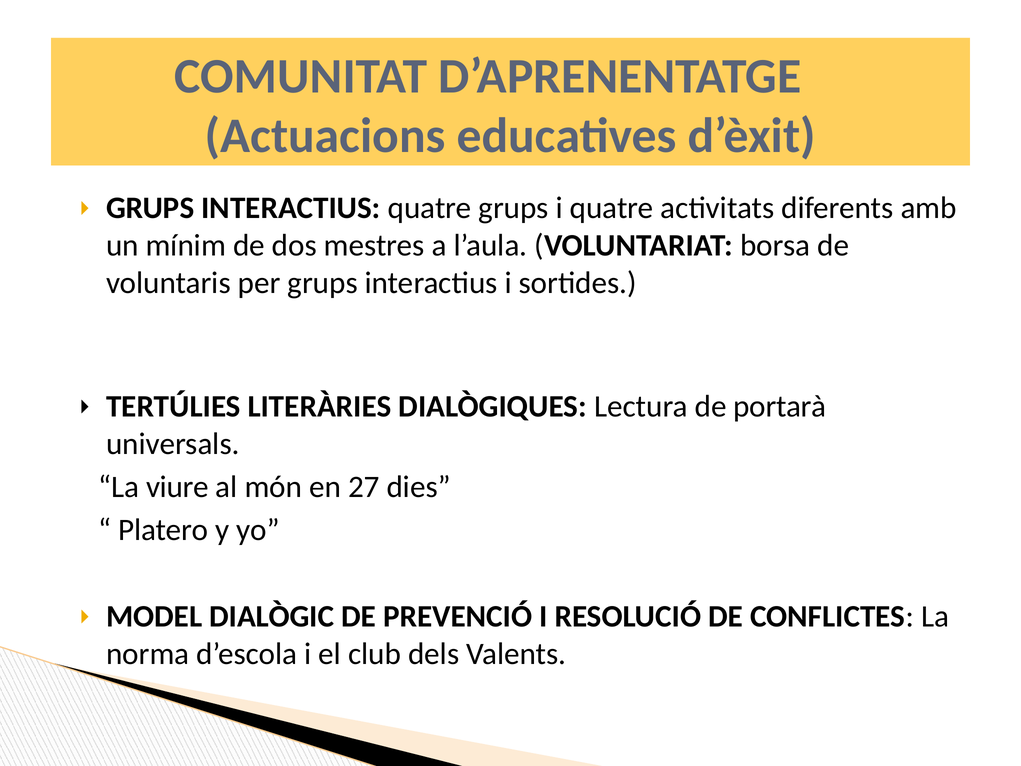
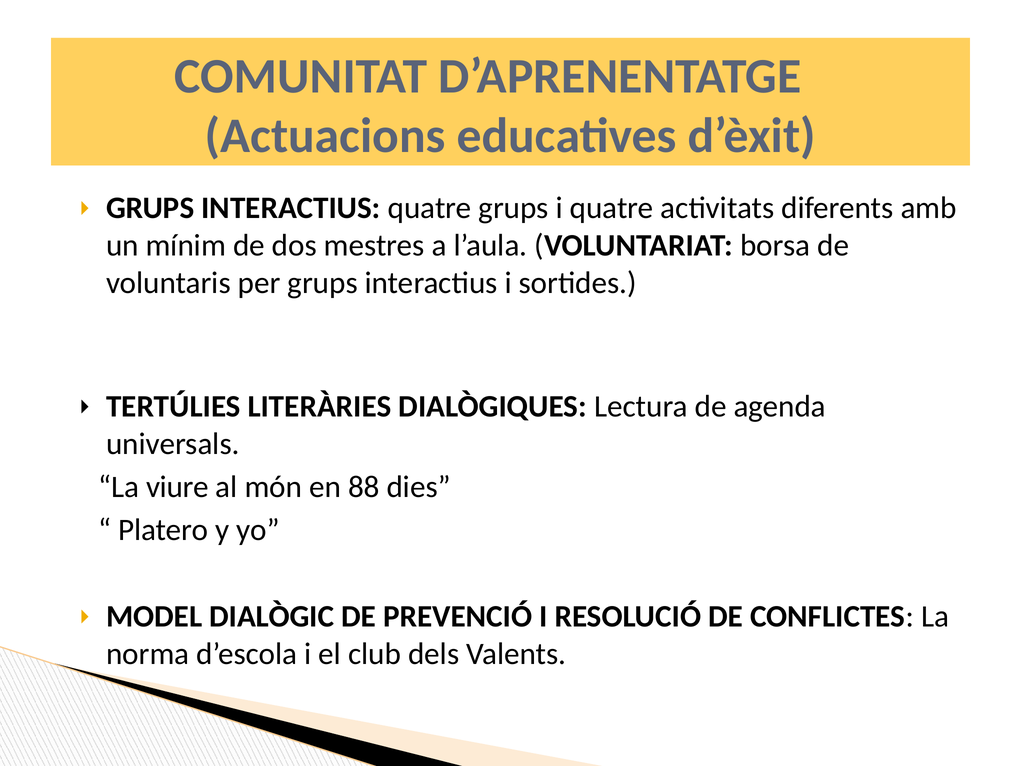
portarà: portarà -> agenda
27: 27 -> 88
